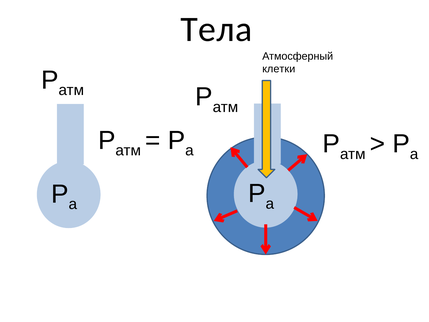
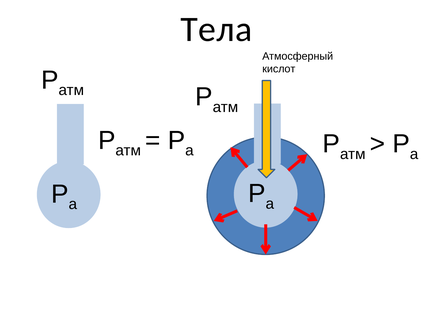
клетки: клетки -> кислот
